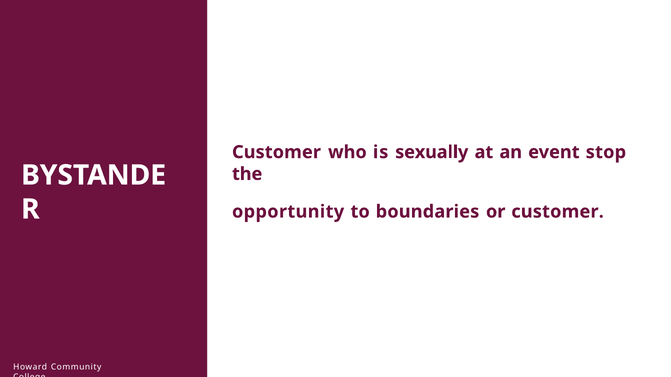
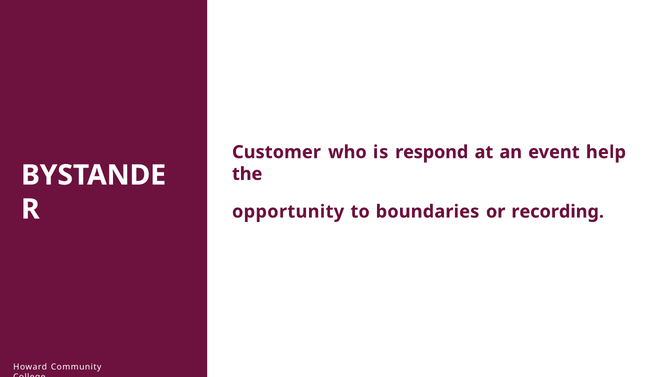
sexually: sexually -> respond
stop: stop -> help
or customer: customer -> recording
